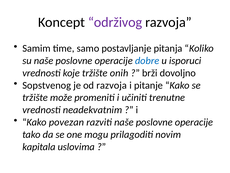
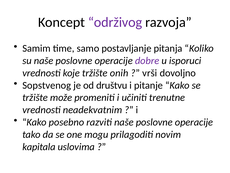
dobre colour: blue -> purple
brži: brži -> vrši
od razvoja: razvoja -> društvu
povezan: povezan -> posebno
